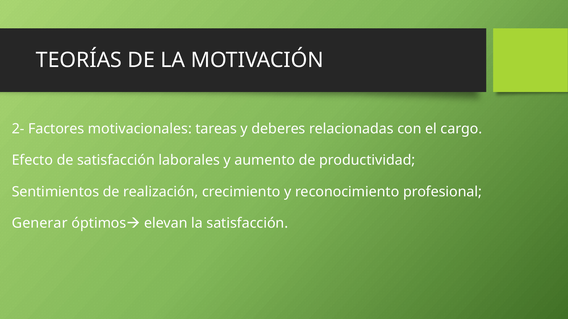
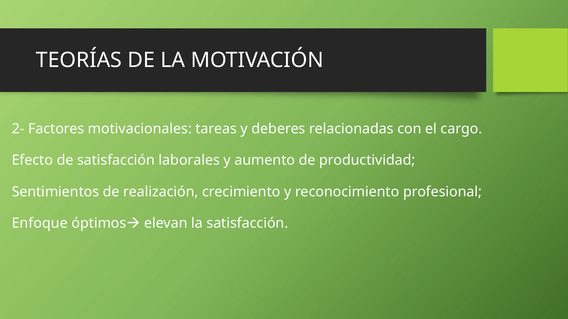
Generar: Generar -> Enfoque
